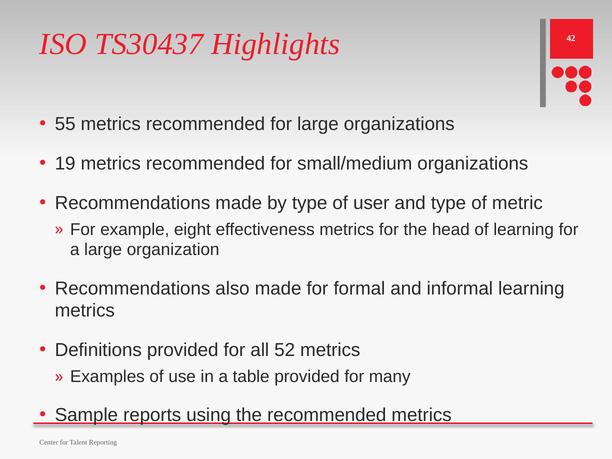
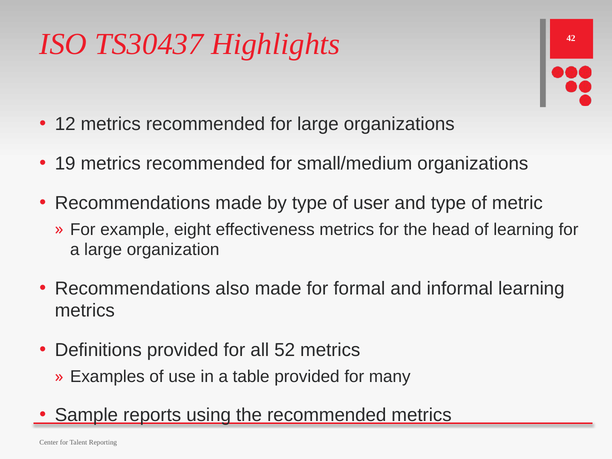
55: 55 -> 12
